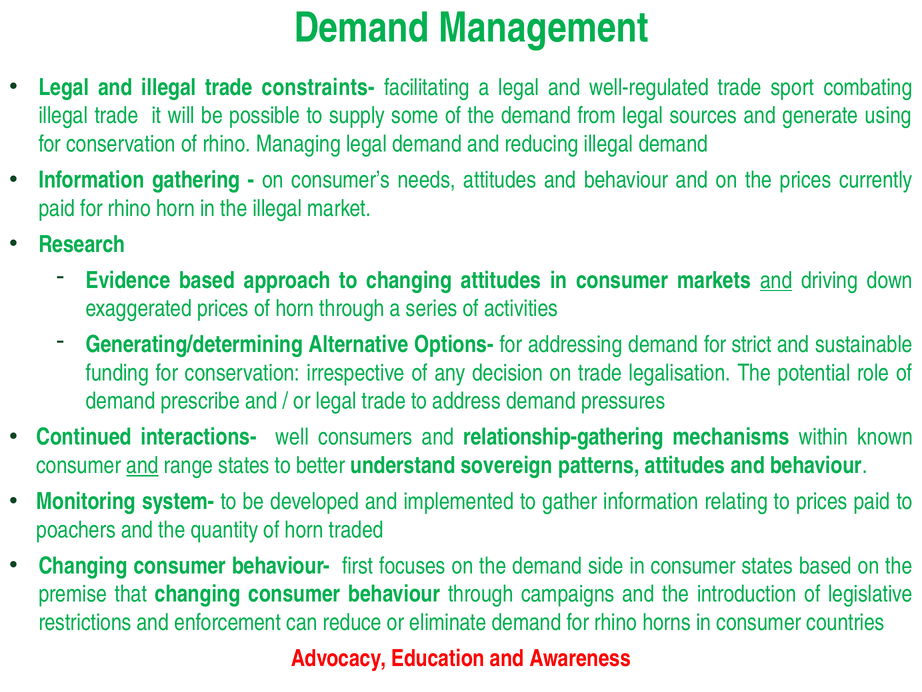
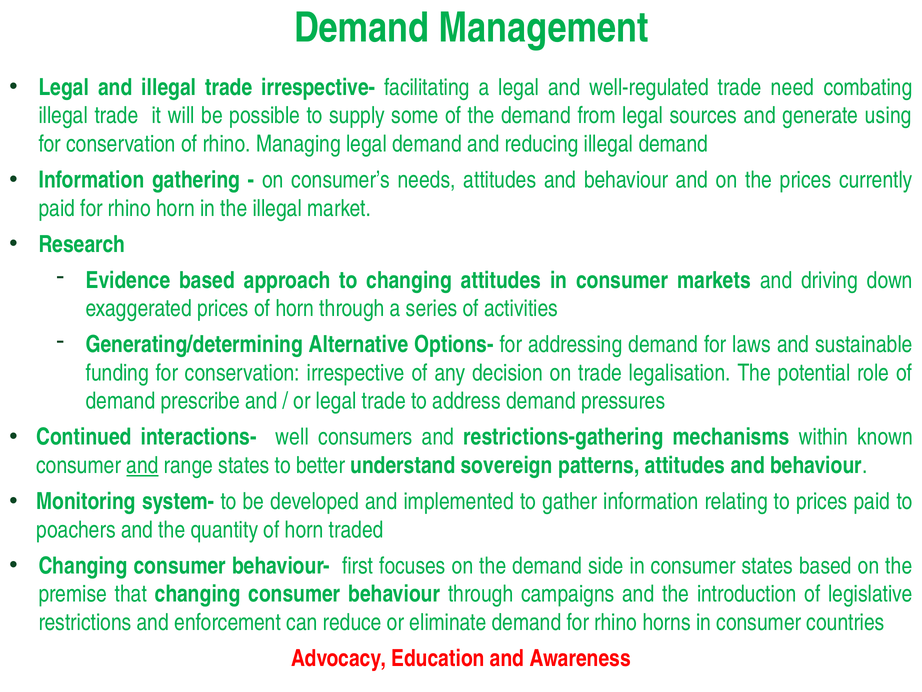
constraints-: constraints- -> irrespective-
sport: sport -> need
and at (776, 280) underline: present -> none
strict: strict -> laws
relationship-gathering: relationship-gathering -> restrictions-gathering
